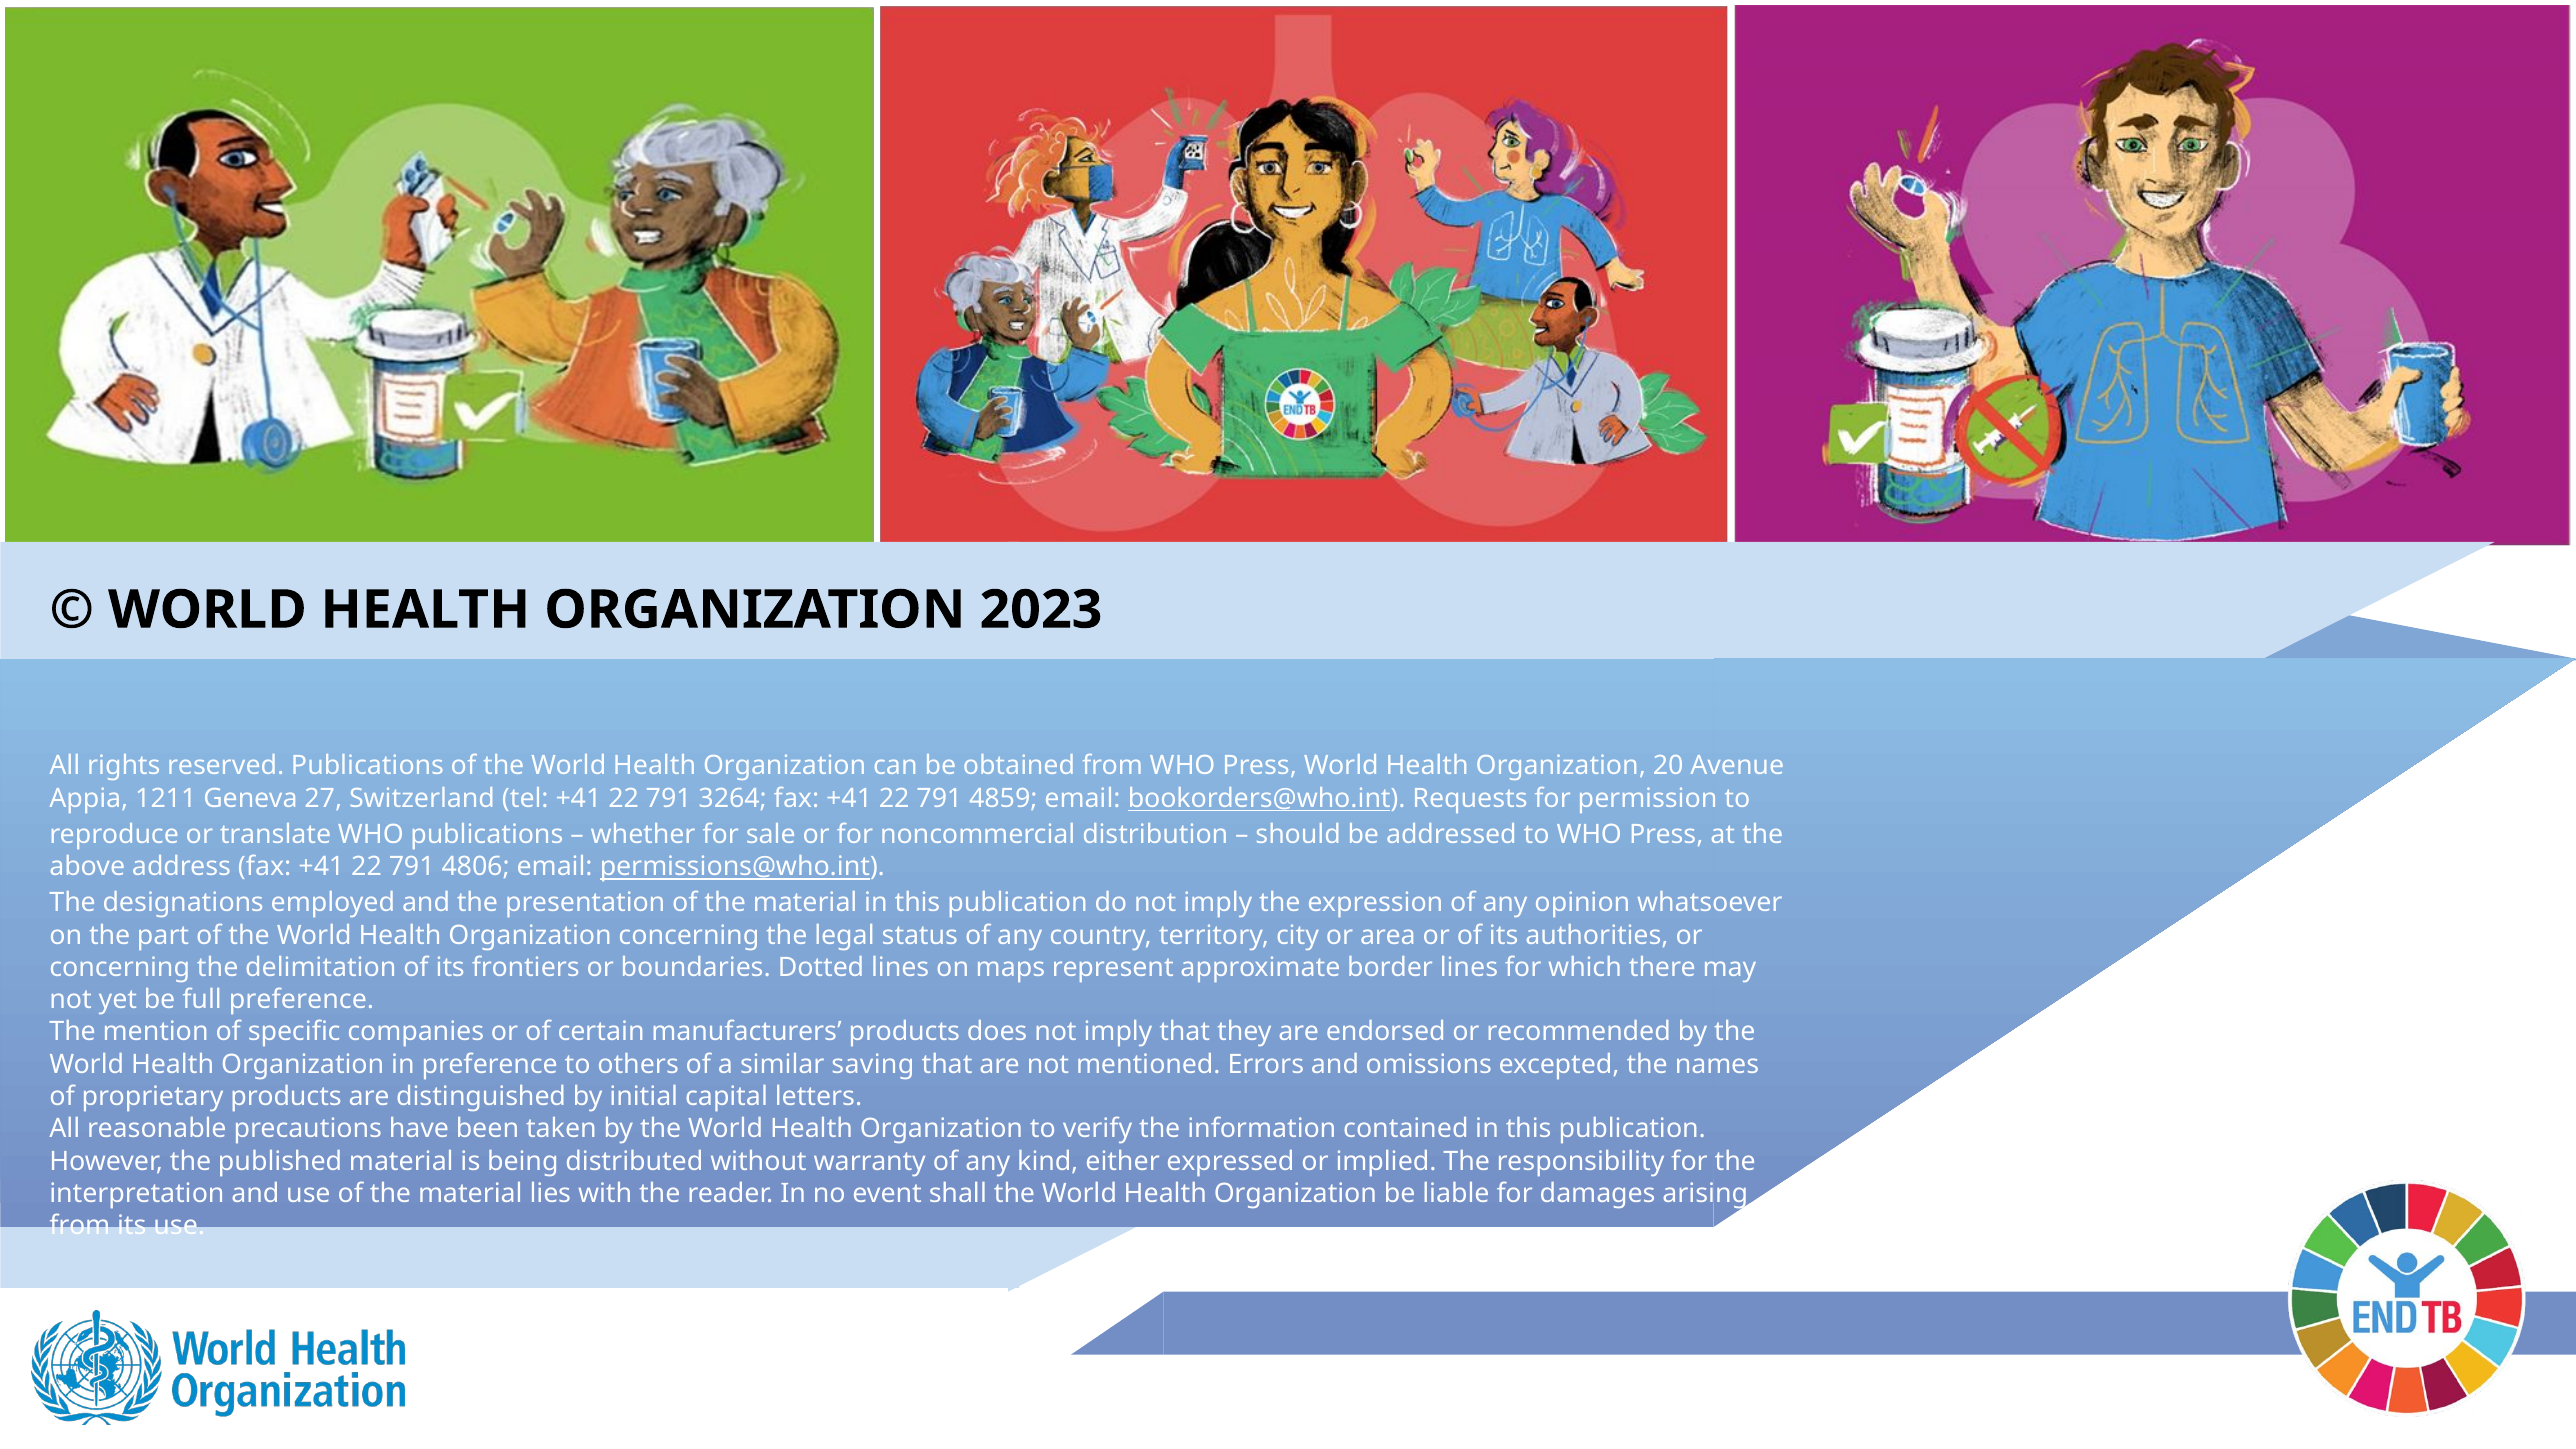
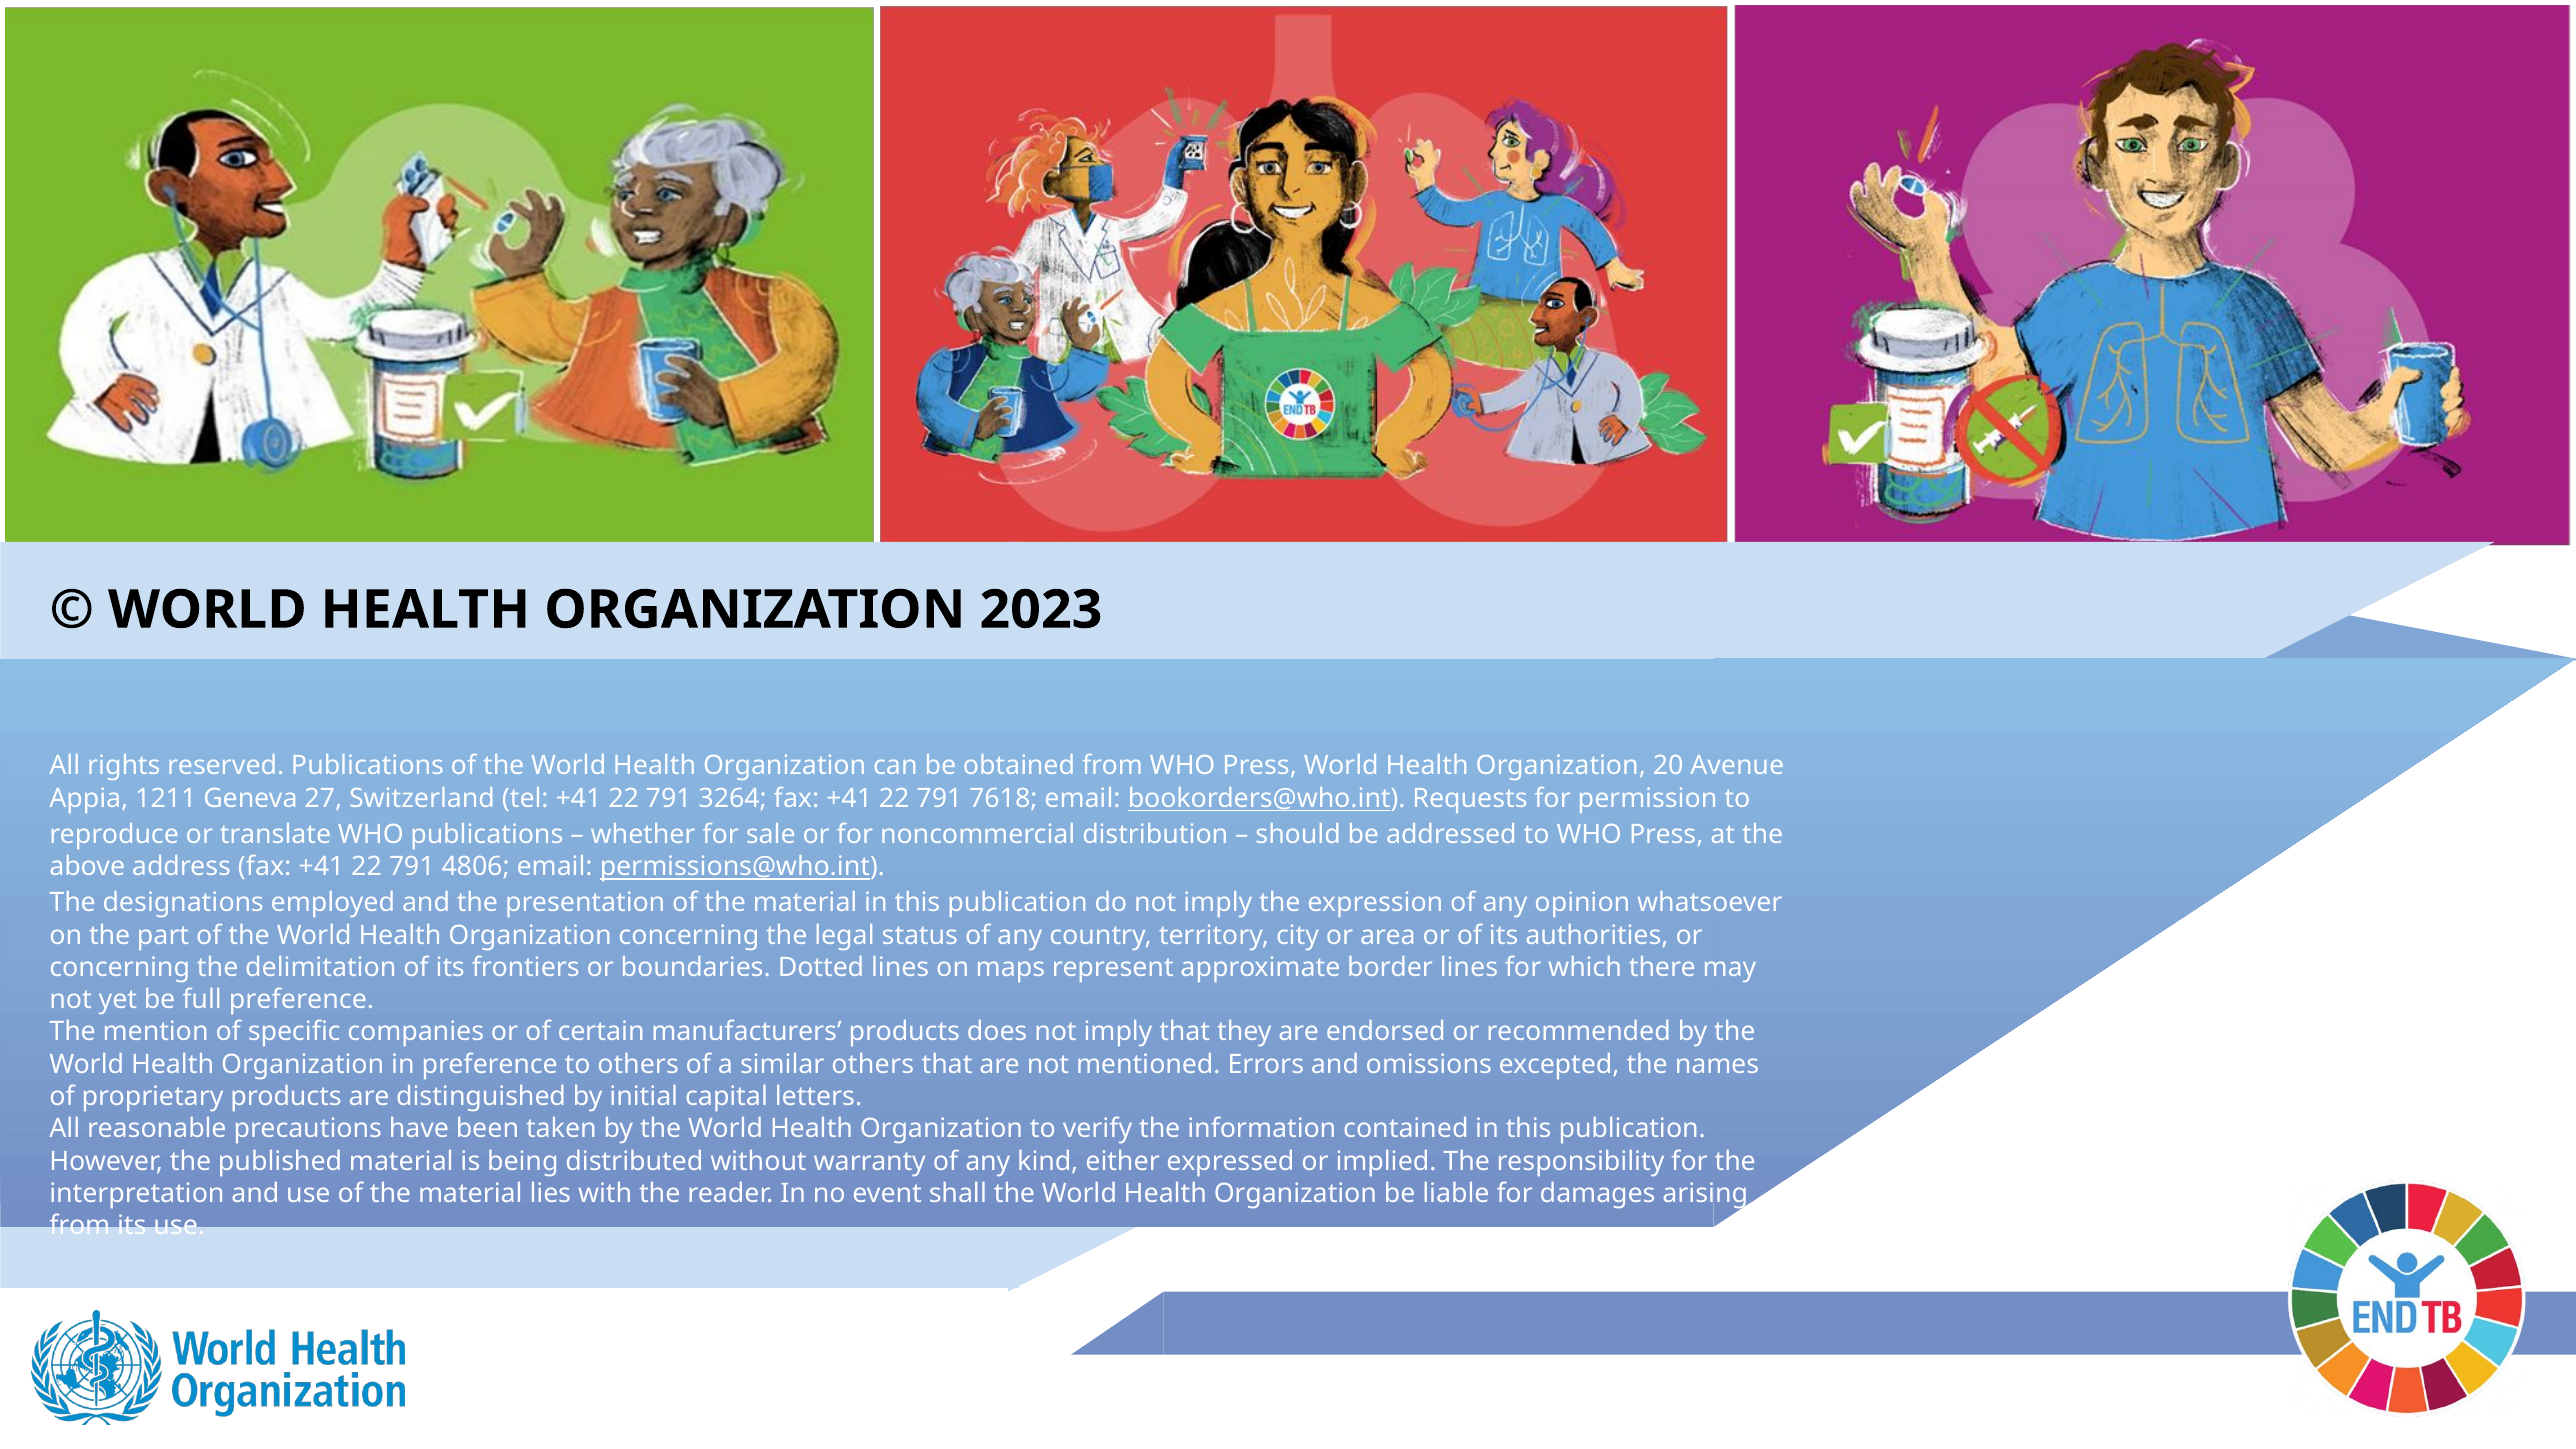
4859: 4859 -> 7618
similar saving: saving -> others
